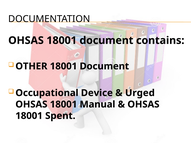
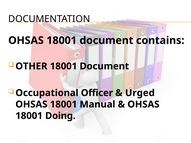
Device: Device -> Officer
Spent: Spent -> Doing
